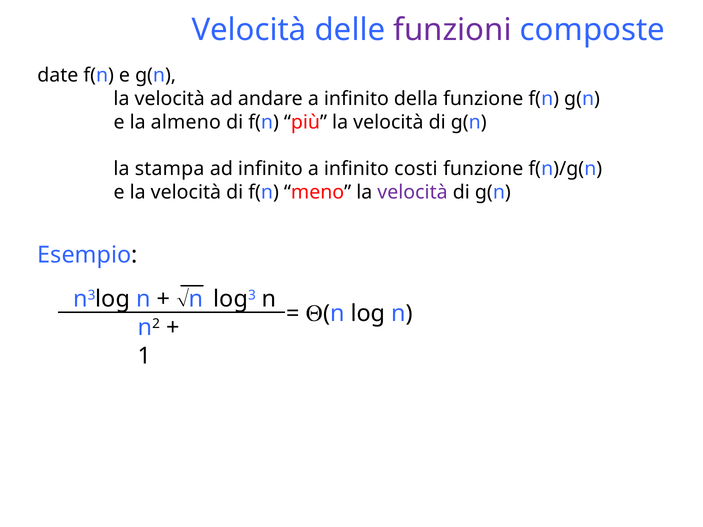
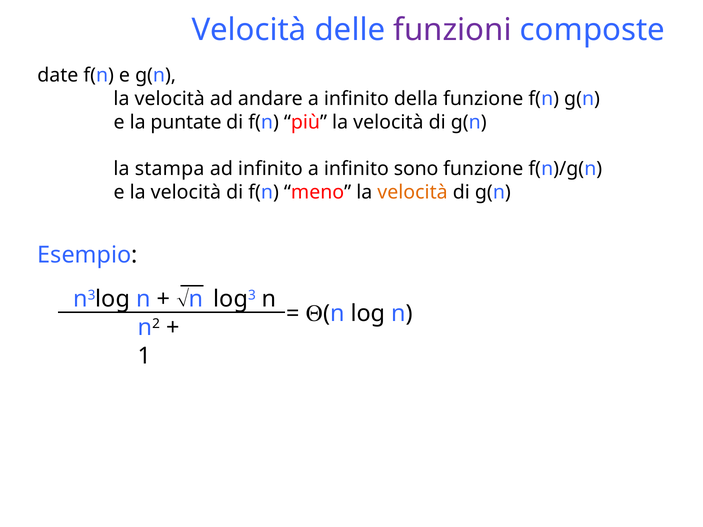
almeno: almeno -> puntate
costi: costi -> sono
velocità at (413, 193) colour: purple -> orange
